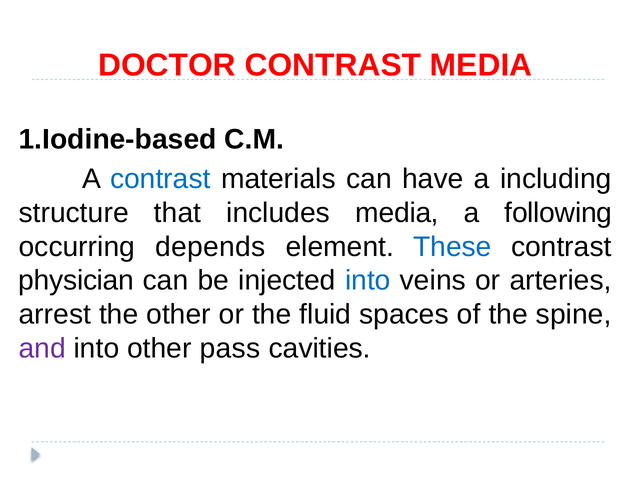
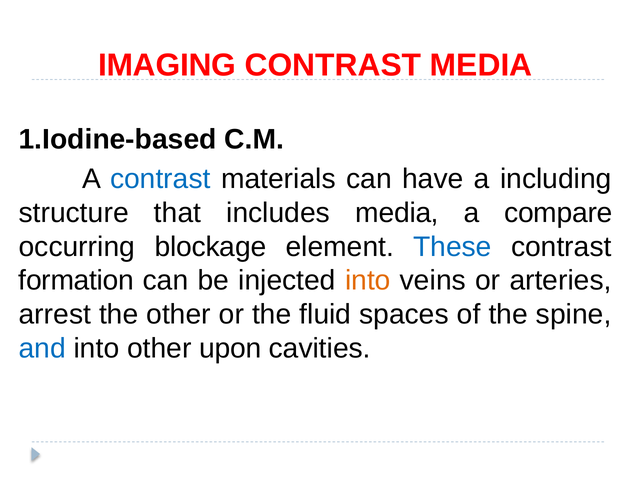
DOCTOR: DOCTOR -> IMAGING
following: following -> compare
depends: depends -> blockage
physician: physician -> formation
into at (368, 281) colour: blue -> orange
and colour: purple -> blue
pass: pass -> upon
